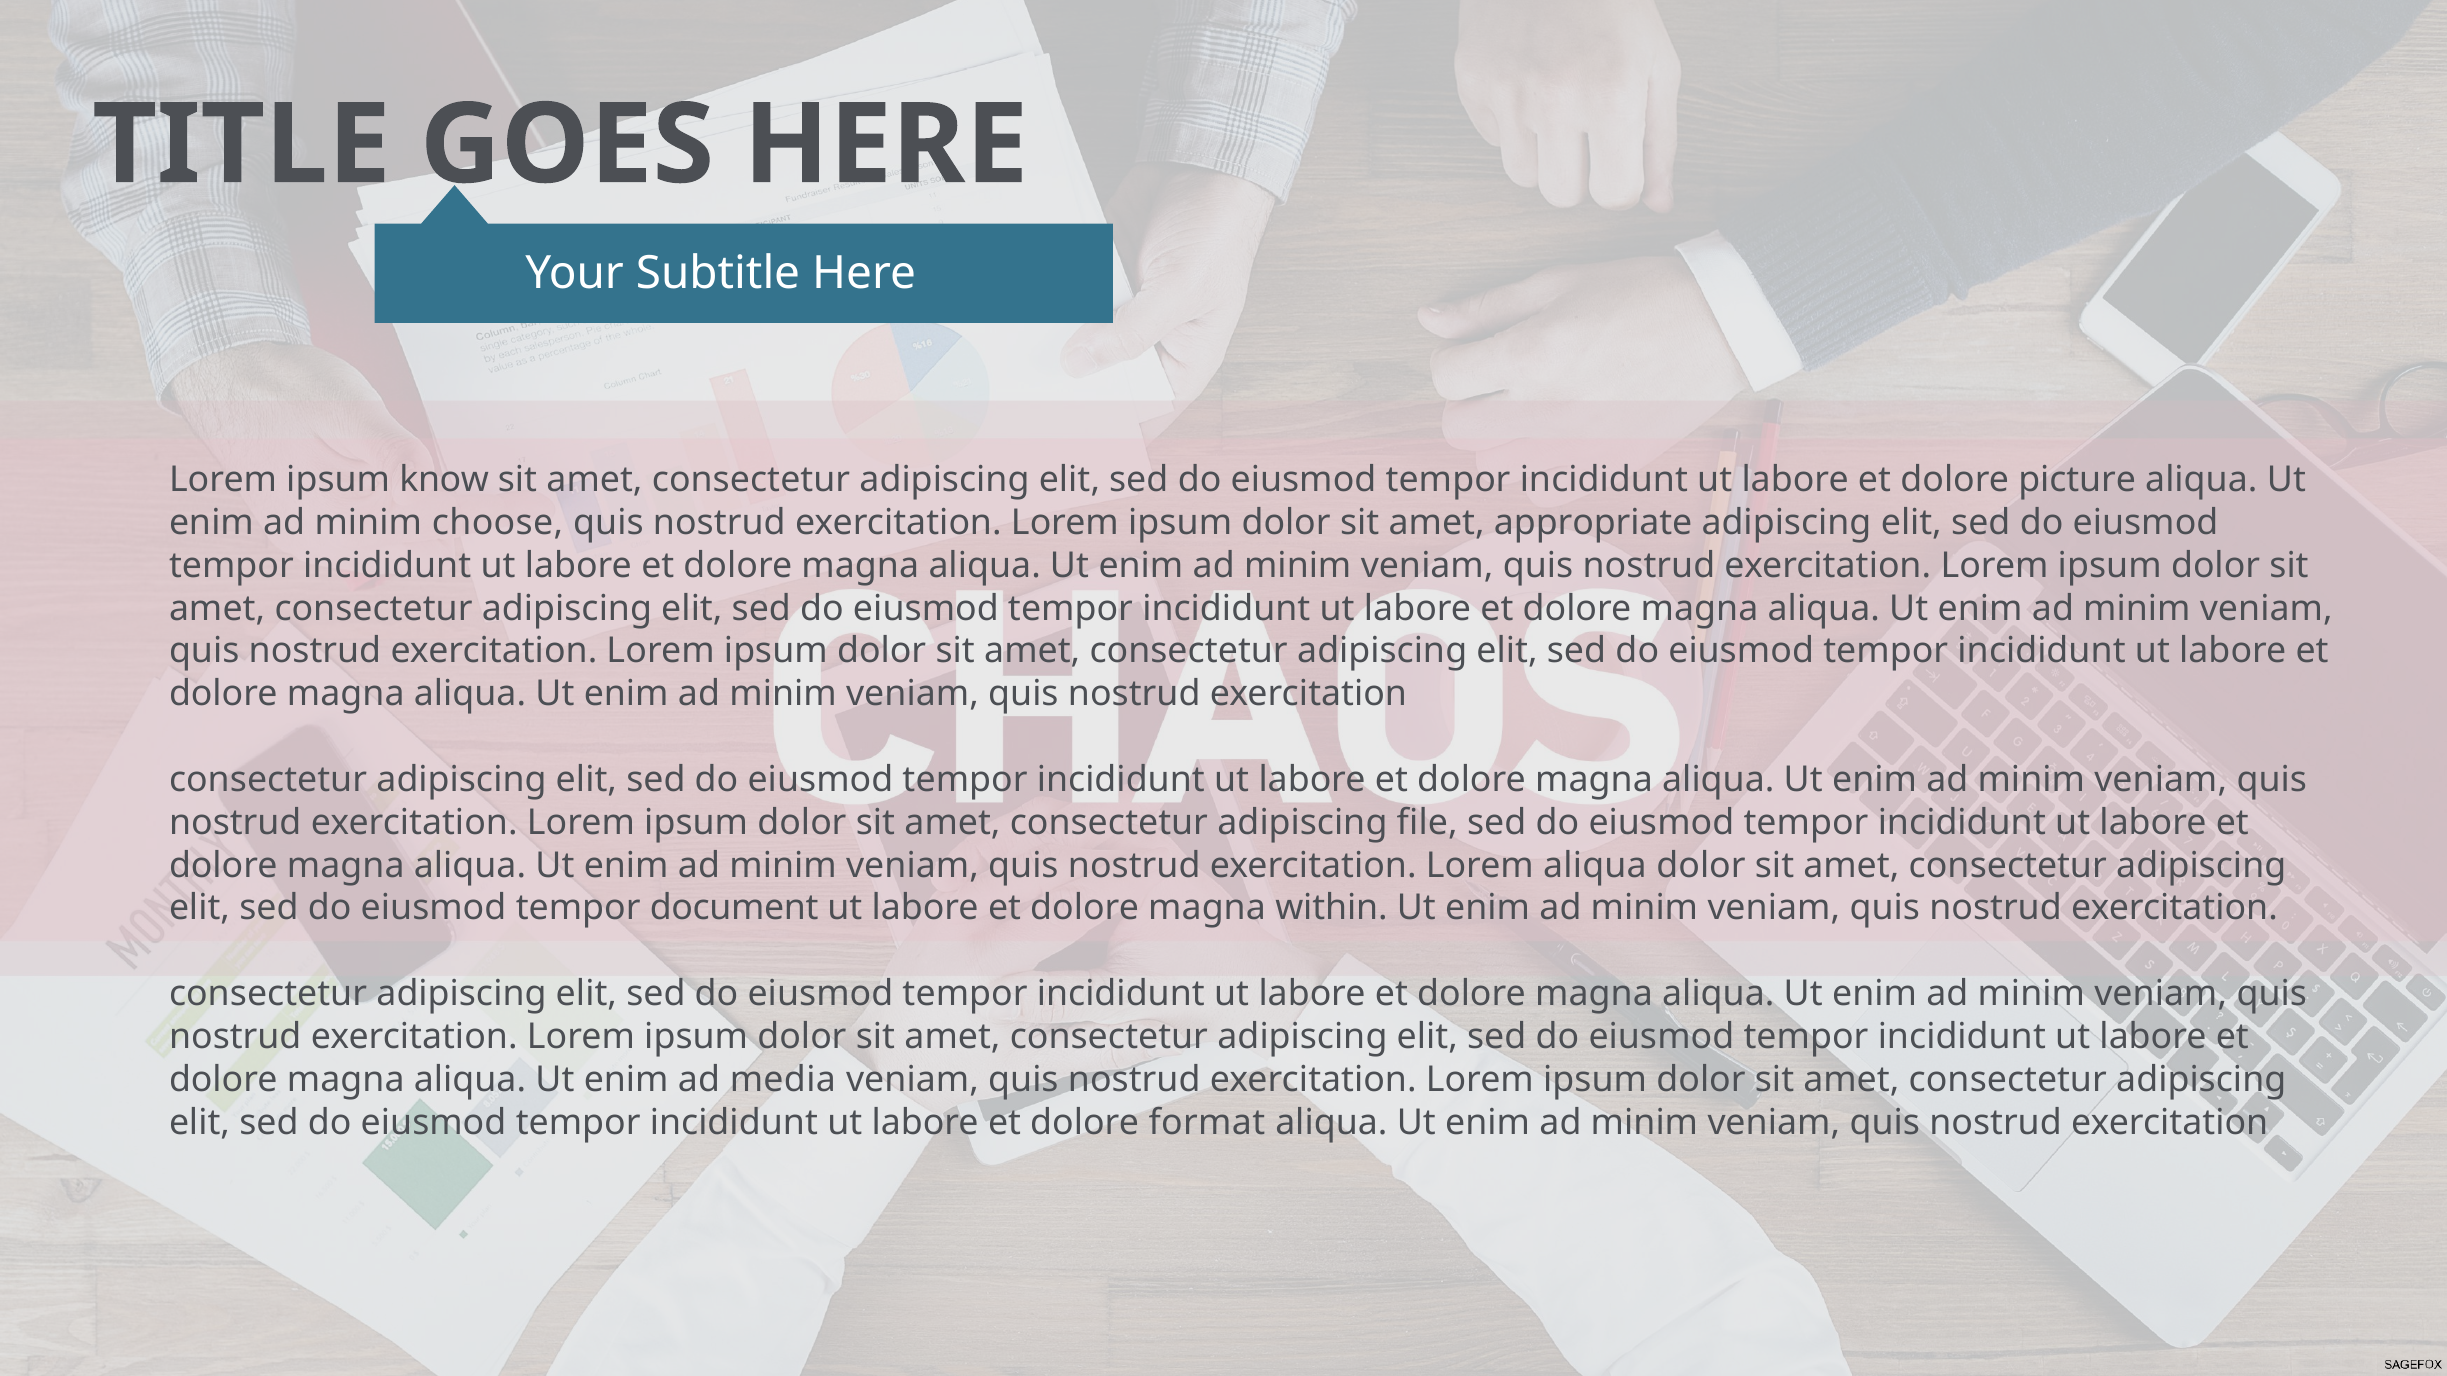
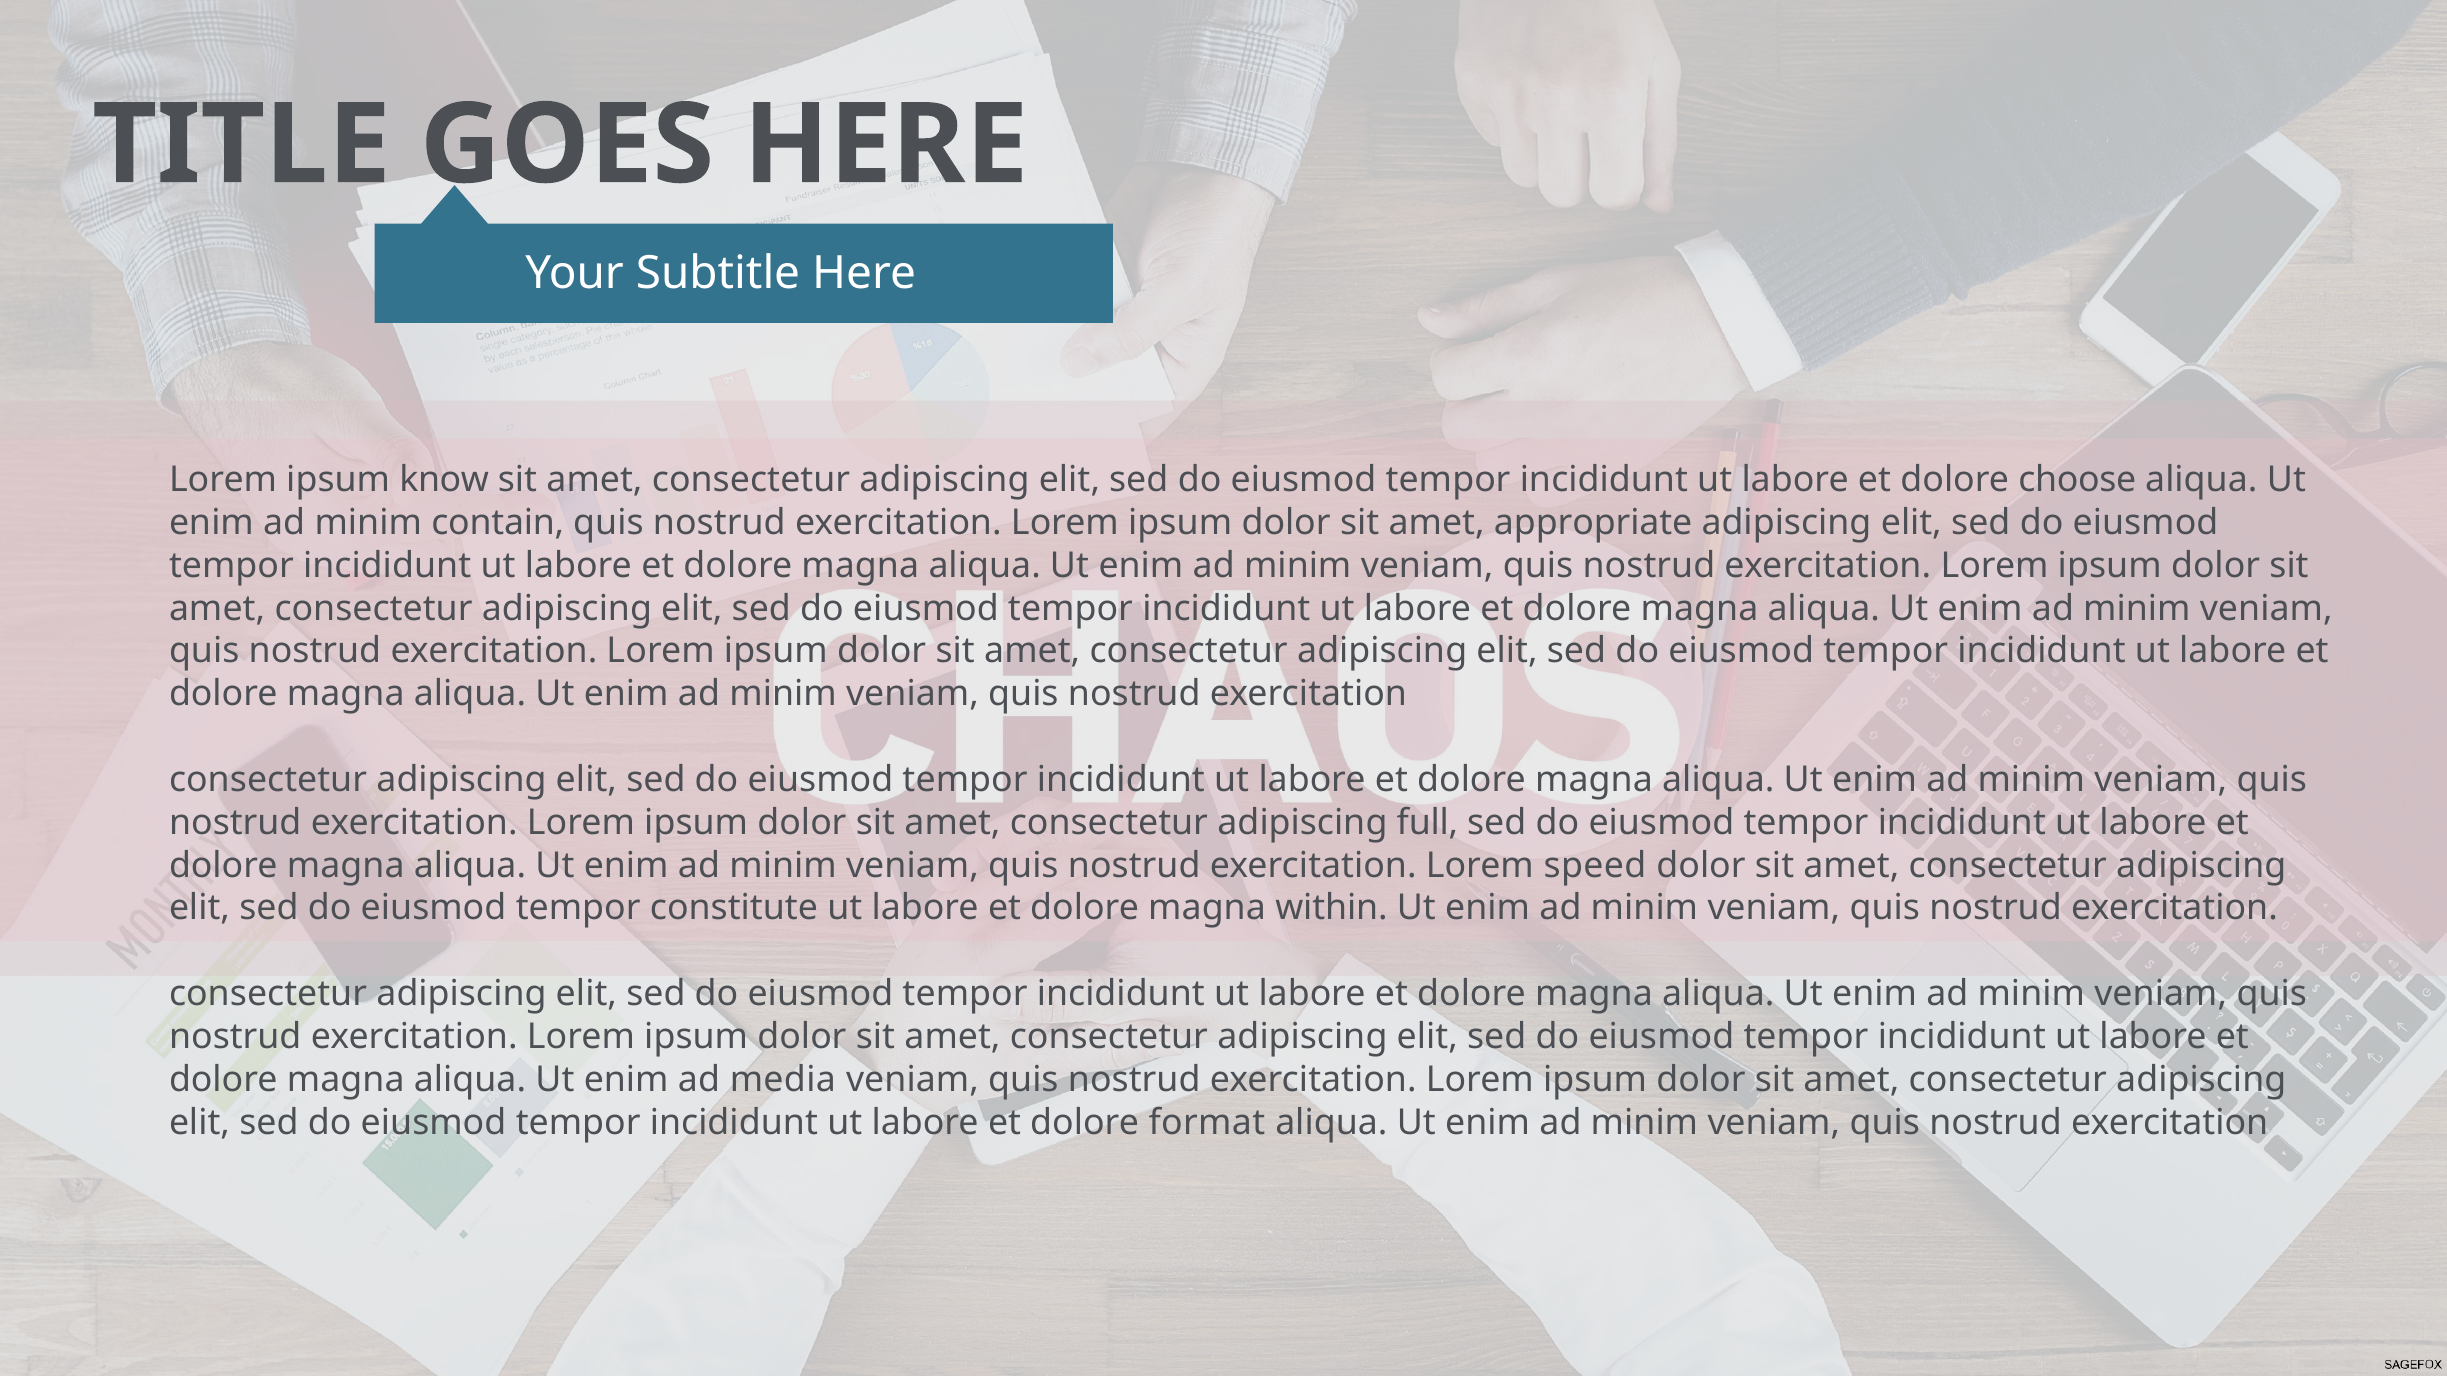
picture: picture -> choose
choose: choose -> contain
file: file -> full
Lorem aliqua: aliqua -> speed
document: document -> constitute
